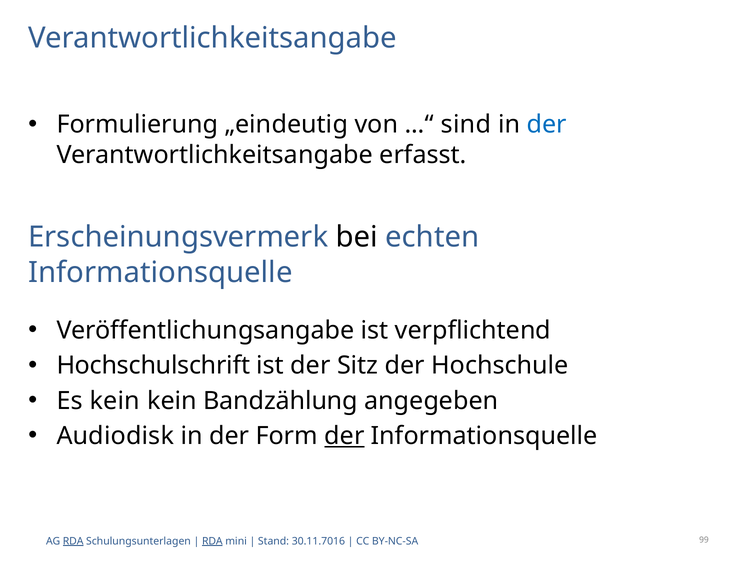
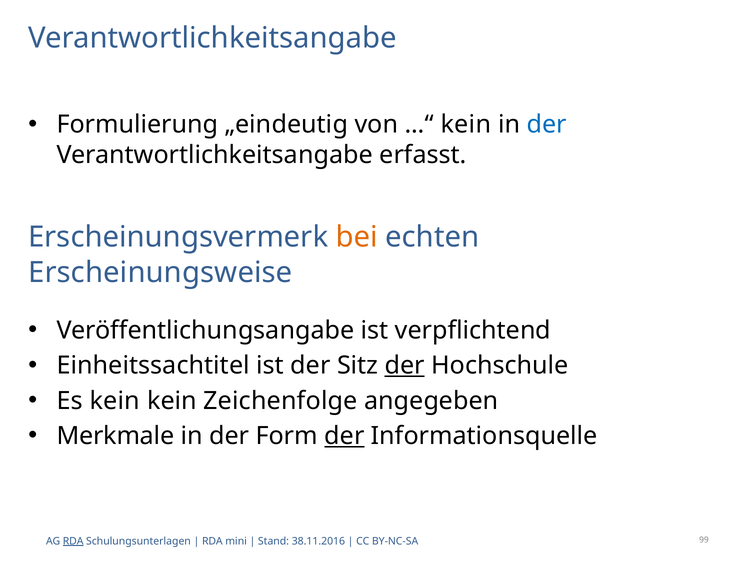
sind at (466, 125): sind -> kein
bei colour: black -> orange
Informationsquelle at (160, 273): Informationsquelle -> Erscheinungsweise
Hochschulschrift: Hochschulschrift -> Einheitssachtitel
der at (405, 366) underline: none -> present
Bandzählung: Bandzählung -> Zeichenfolge
Audiodisk: Audiodisk -> Merkmale
RDA at (212, 542) underline: present -> none
30.11.7016: 30.11.7016 -> 38.11.2016
